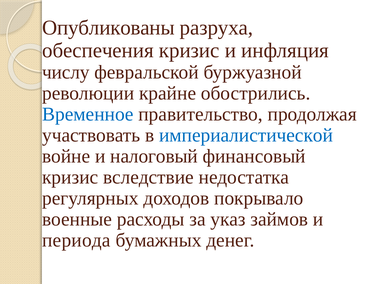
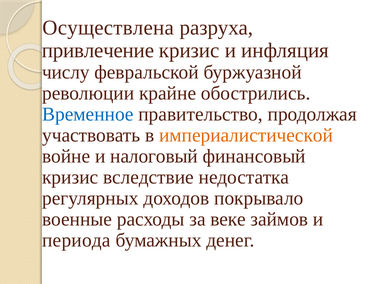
Опубликованы: Опубликованы -> Осуществлена
обеспечения: обеспечения -> привлечение
империалистической colour: blue -> orange
указ: указ -> веке
